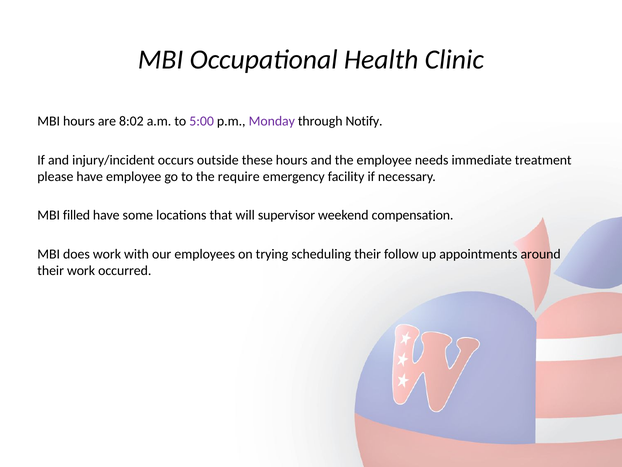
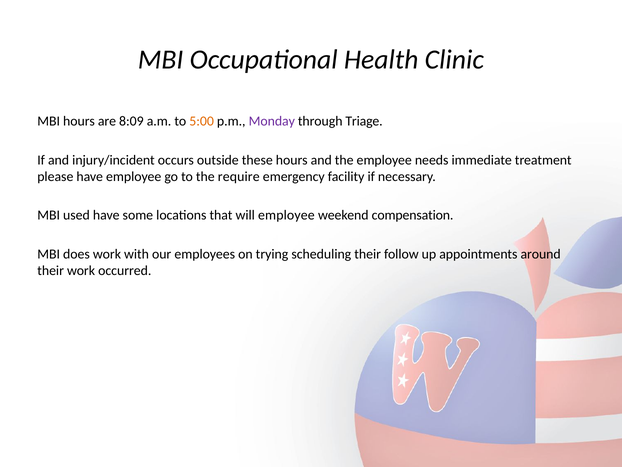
8:02: 8:02 -> 8:09
5:00 colour: purple -> orange
Notify: Notify -> Triage
filled: filled -> used
will supervisor: supervisor -> employee
